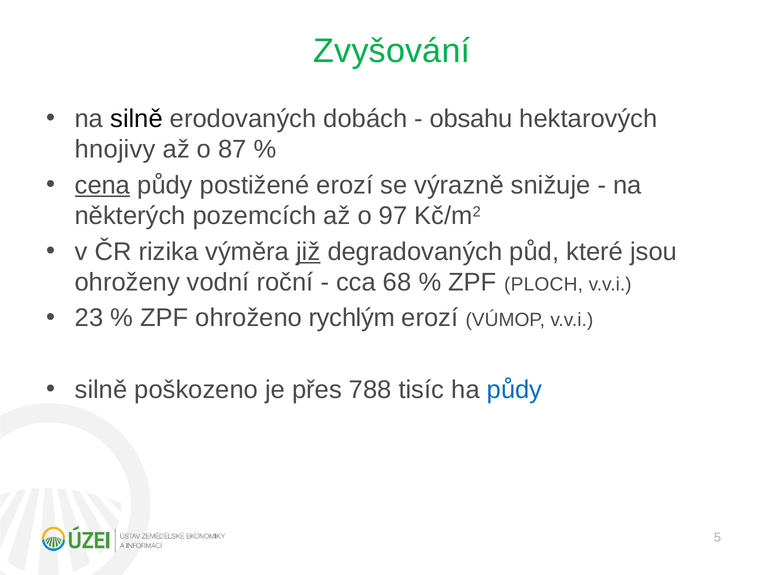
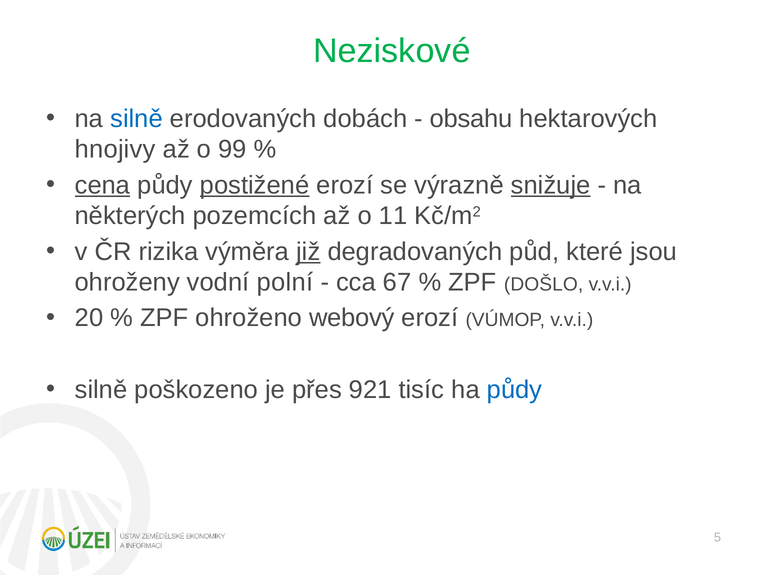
Zvyšování: Zvyšování -> Neziskové
silně at (137, 119) colour: black -> blue
87: 87 -> 99
postižené underline: none -> present
snižuje underline: none -> present
97: 97 -> 11
roční: roční -> polní
68: 68 -> 67
PLOCH: PLOCH -> DOŠLO
23: 23 -> 20
rychlým: rychlým -> webový
788: 788 -> 921
